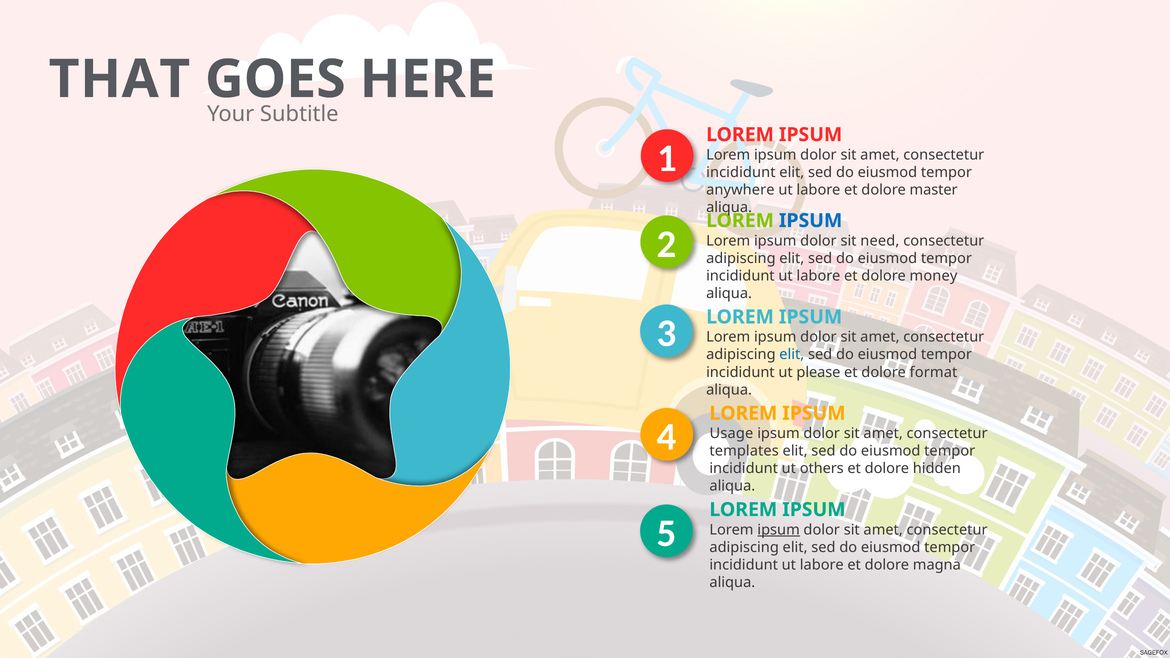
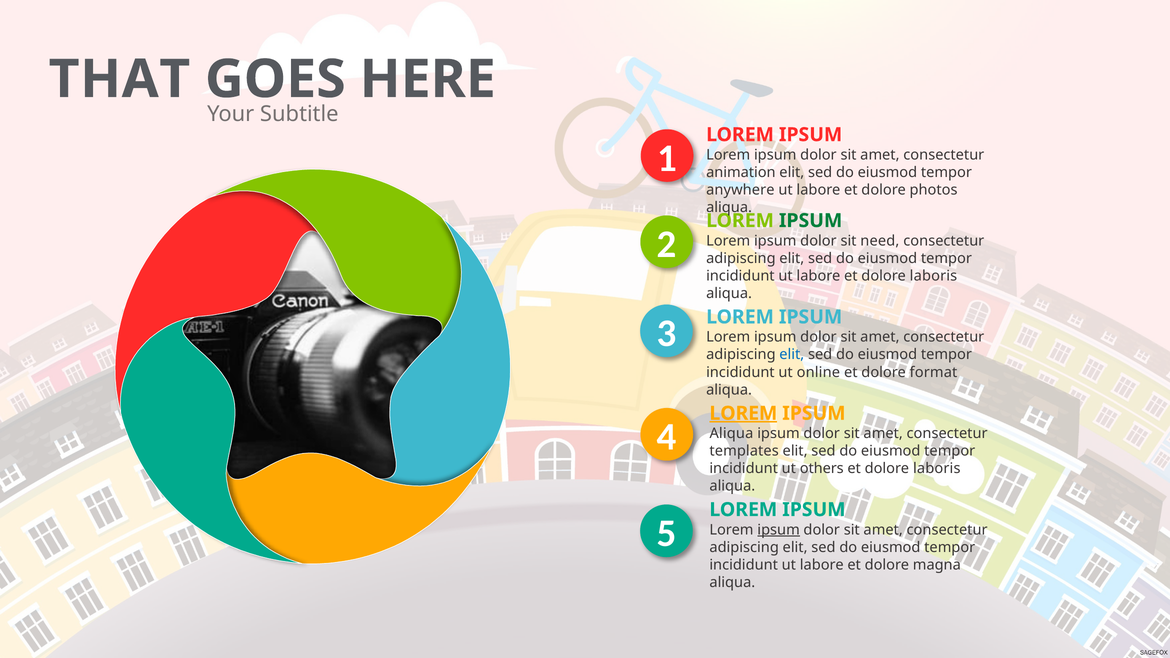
incididunt at (741, 172): incididunt -> animation
master: master -> photos
IPSUM at (811, 221) colour: blue -> green
labore et dolore money: money -> laboris
please: please -> online
LOREM at (743, 413) underline: none -> present
Usage at (731, 434): Usage -> Aliqua
hidden at (937, 469): hidden -> laboris
